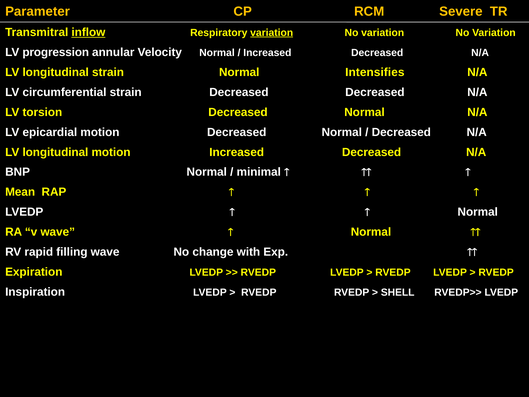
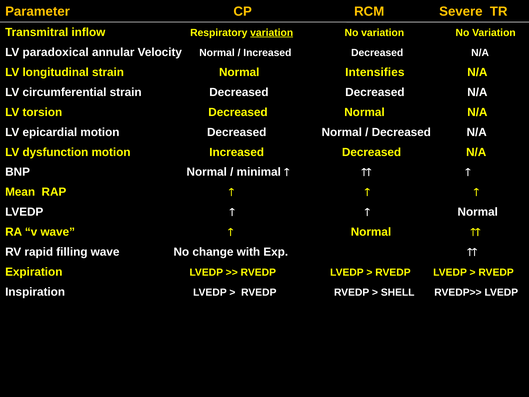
inflow underline: present -> none
progression: progression -> paradoxical
longitudinal at (55, 152): longitudinal -> dysfunction
